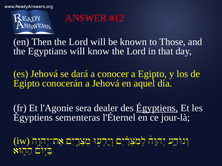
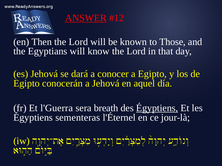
ANSWER underline: none -> present
l'Agonie: l'Agonie -> l'Guerra
dealer: dealer -> breath
